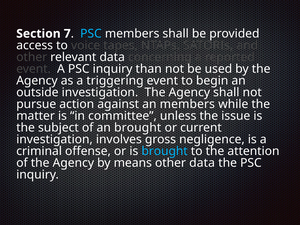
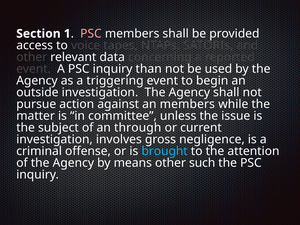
7: 7 -> 1
PSC at (91, 34) colour: light blue -> pink
an brought: brought -> through
other data: data -> such
